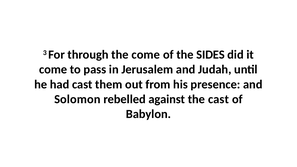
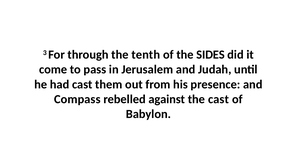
the come: come -> tenth
Solomon: Solomon -> Compass
